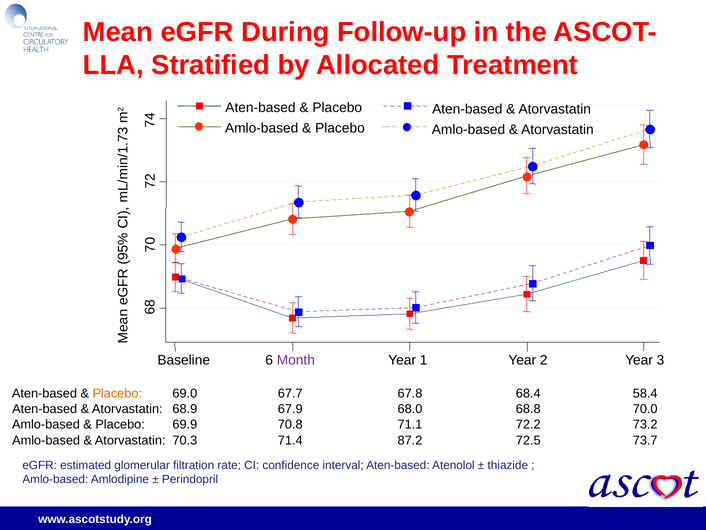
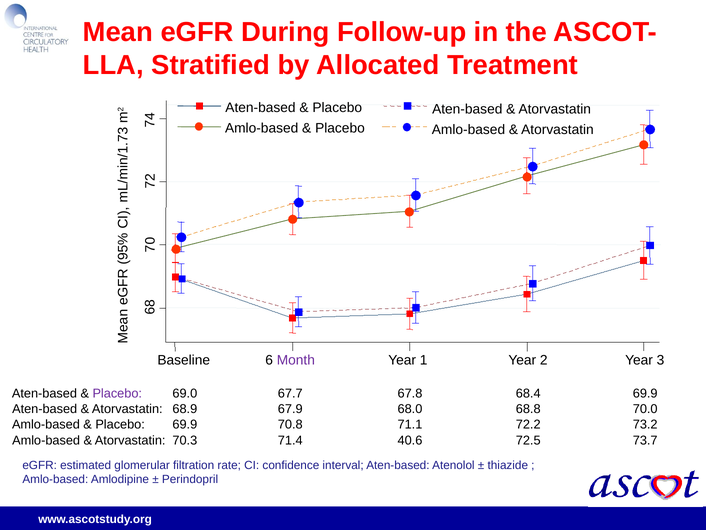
Placebo at (117, 393) colour: orange -> purple
68.4 58.4: 58.4 -> 69.9
87.2: 87.2 -> 40.6
